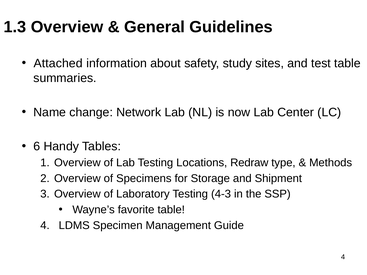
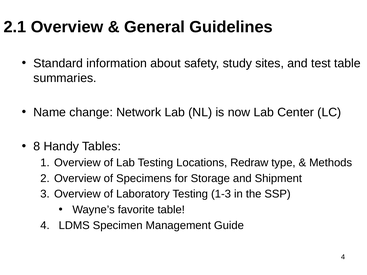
1.3: 1.3 -> 2.1
Attached: Attached -> Standard
6: 6 -> 8
4-3: 4-3 -> 1-3
